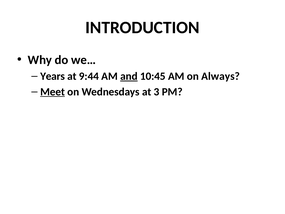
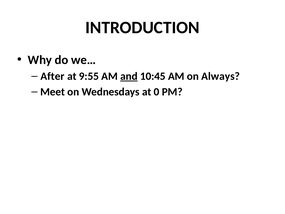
Years: Years -> After
9:44: 9:44 -> 9:55
Meet underline: present -> none
3: 3 -> 0
